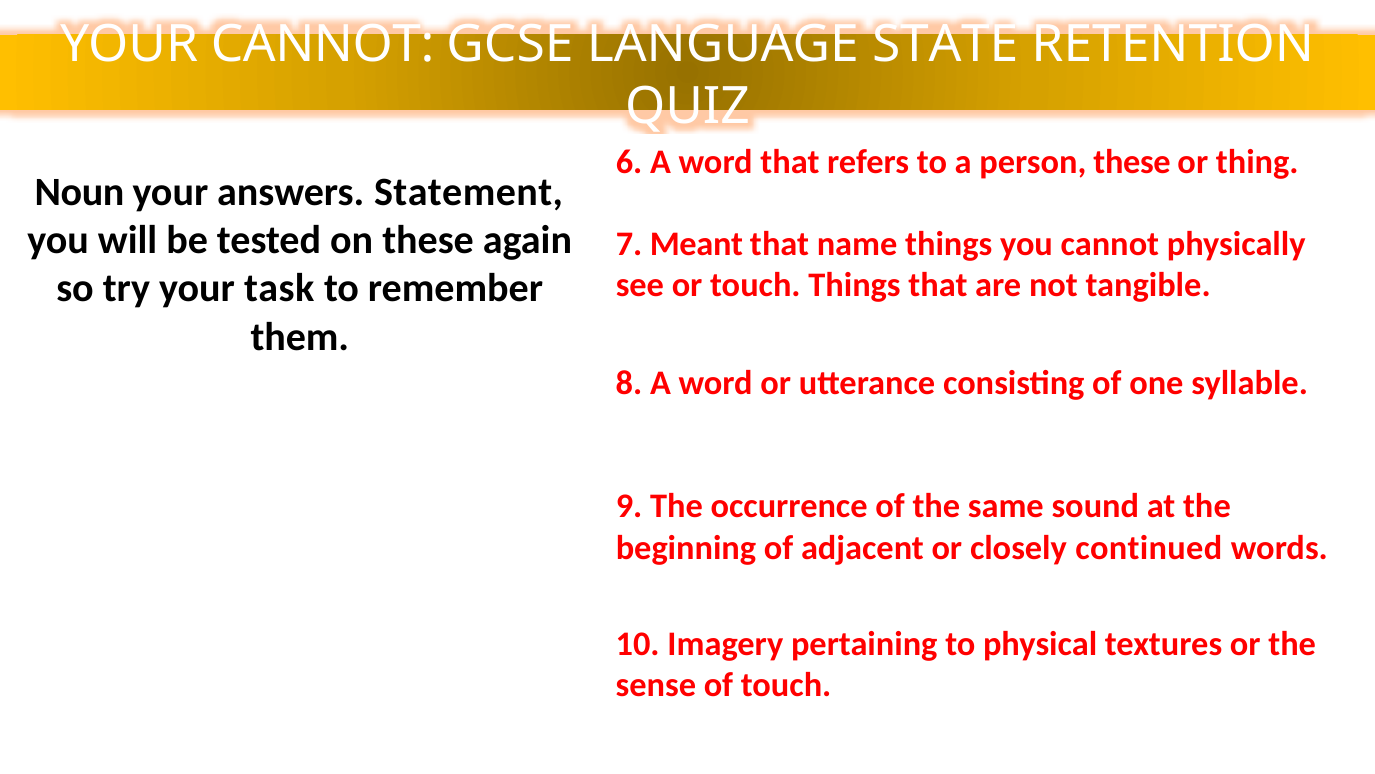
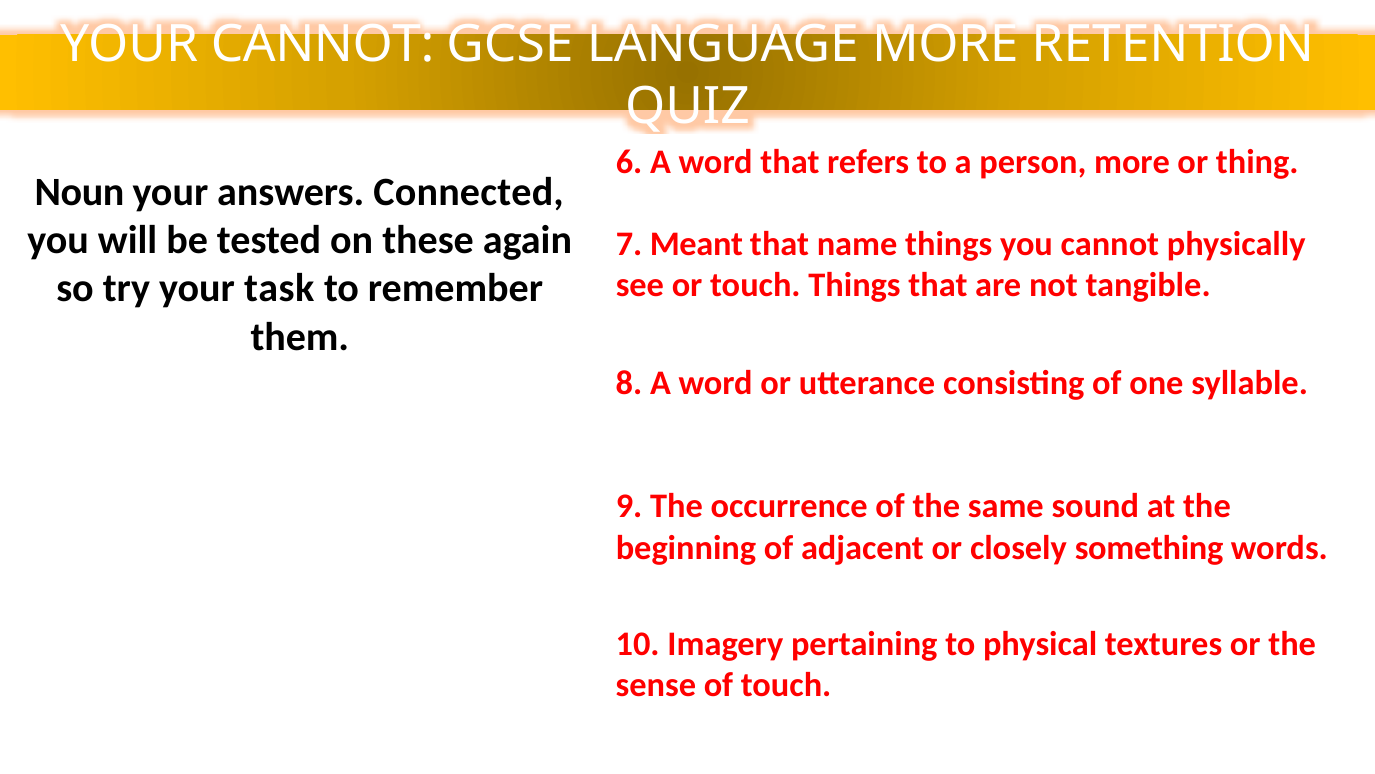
LANGUAGE STATE: STATE -> MORE
person these: these -> more
Statement: Statement -> Connected
continued at (1149, 547): continued -> something
